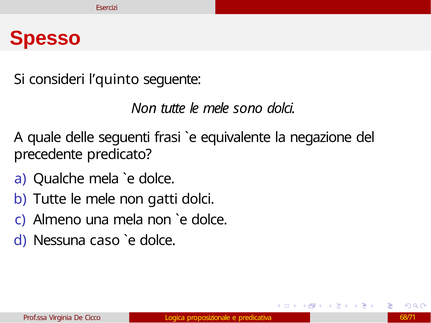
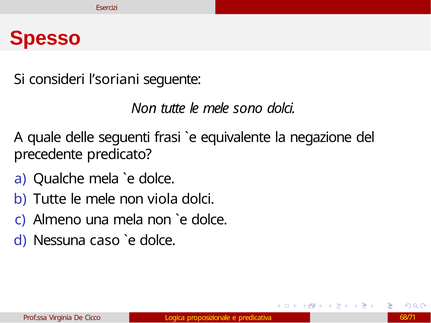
l’quinto: l’quinto -> l’soriani
gatti: gatti -> viola
